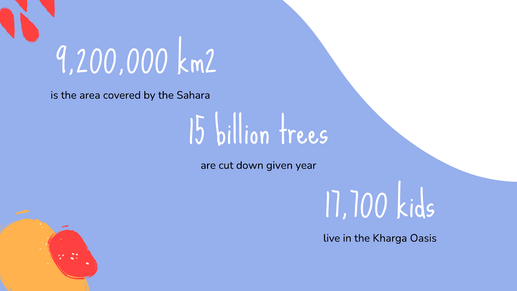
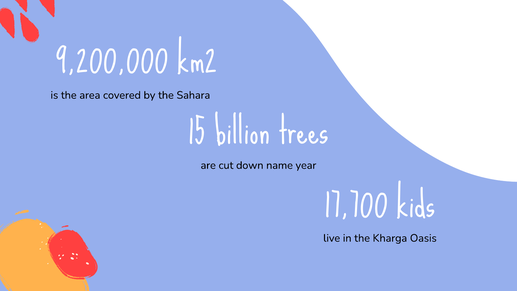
given: given -> name
